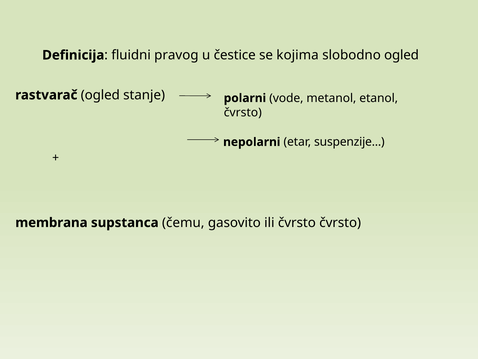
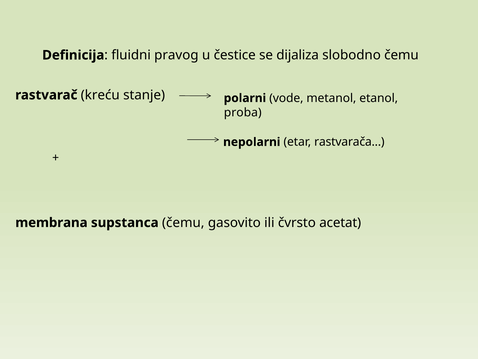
kojima: kojima -> dijaliza
slobodno ogled: ogled -> čemu
rastvarač ogled: ogled -> kreću
čvrsto at (243, 112): čvrsto -> proba
suspenzije: suspenzije -> rastvarača
čvrsto čvrsto: čvrsto -> acetat
